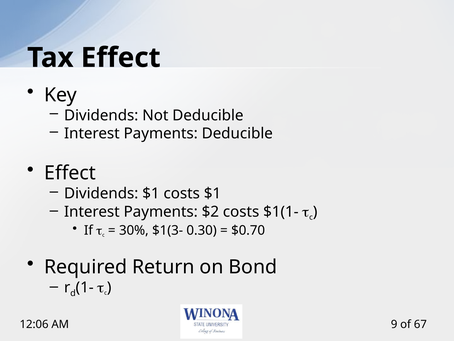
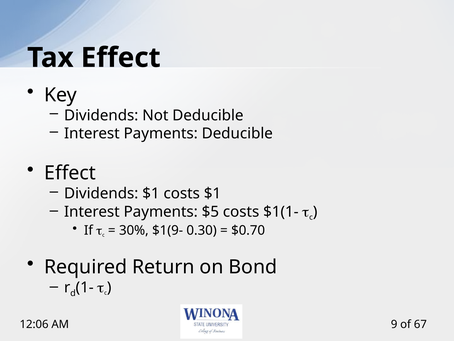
$2: $2 -> $5
$1(3-: $1(3- -> $1(9-
